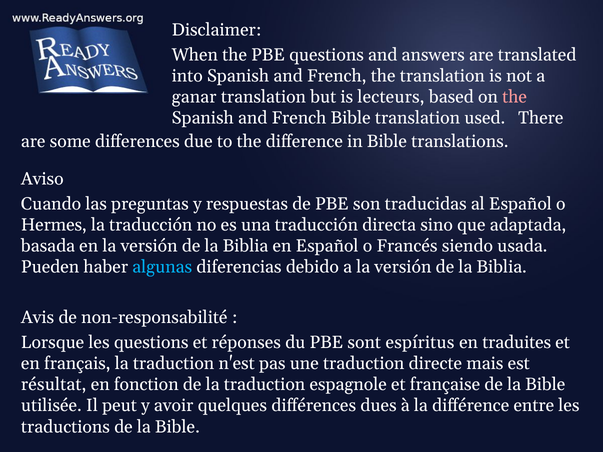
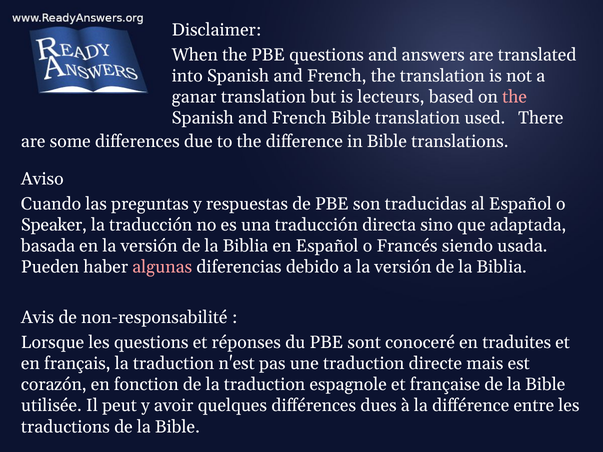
Hermes: Hermes -> Speaker
algunas colour: light blue -> pink
espíritus: espíritus -> conoceré
résultat: résultat -> corazón
